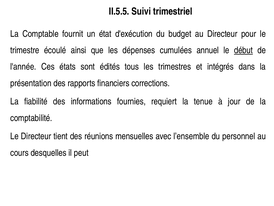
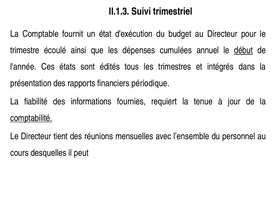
II.5.5: II.5.5 -> II.1.3
corrections: corrections -> périodique
comptabilité underline: none -> present
